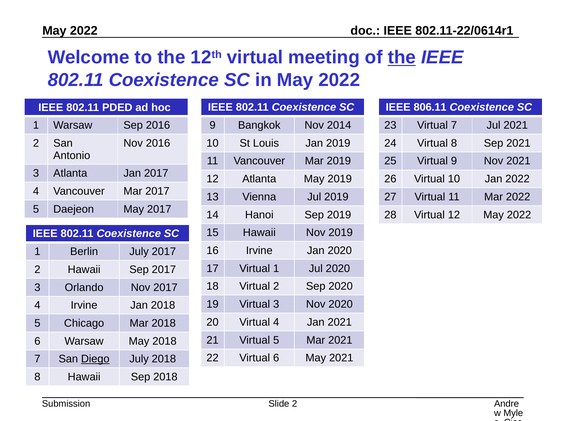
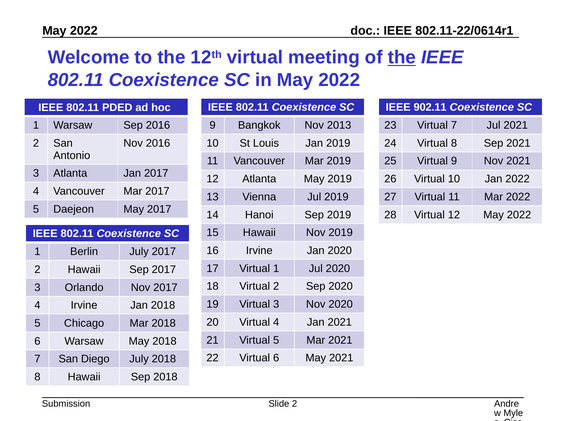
806.11: 806.11 -> 902.11
2014: 2014 -> 2013
Diego underline: present -> none
